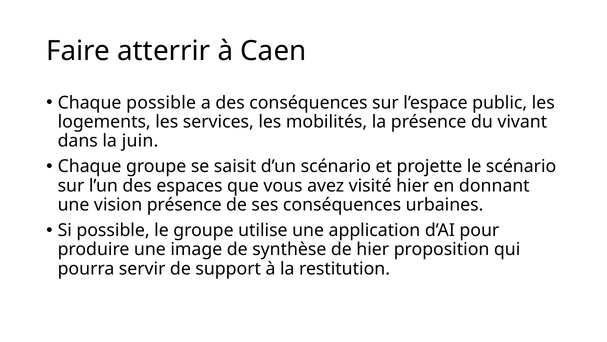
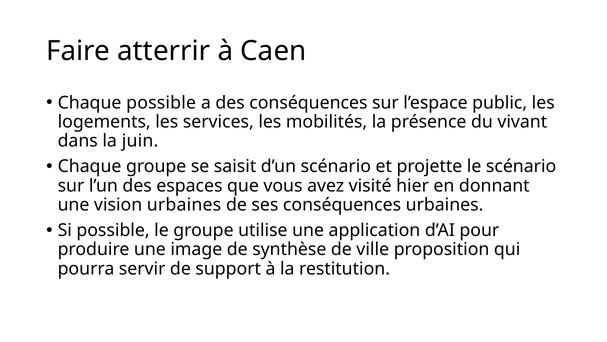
vision présence: présence -> urbaines
de hier: hier -> ville
